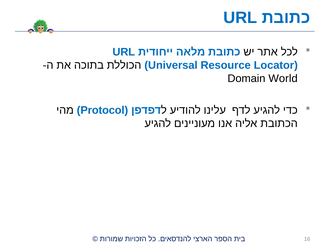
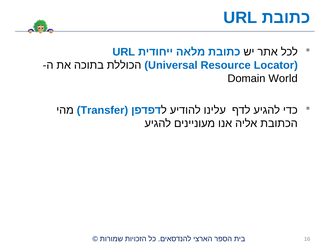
Protocol: Protocol -> Transfer
